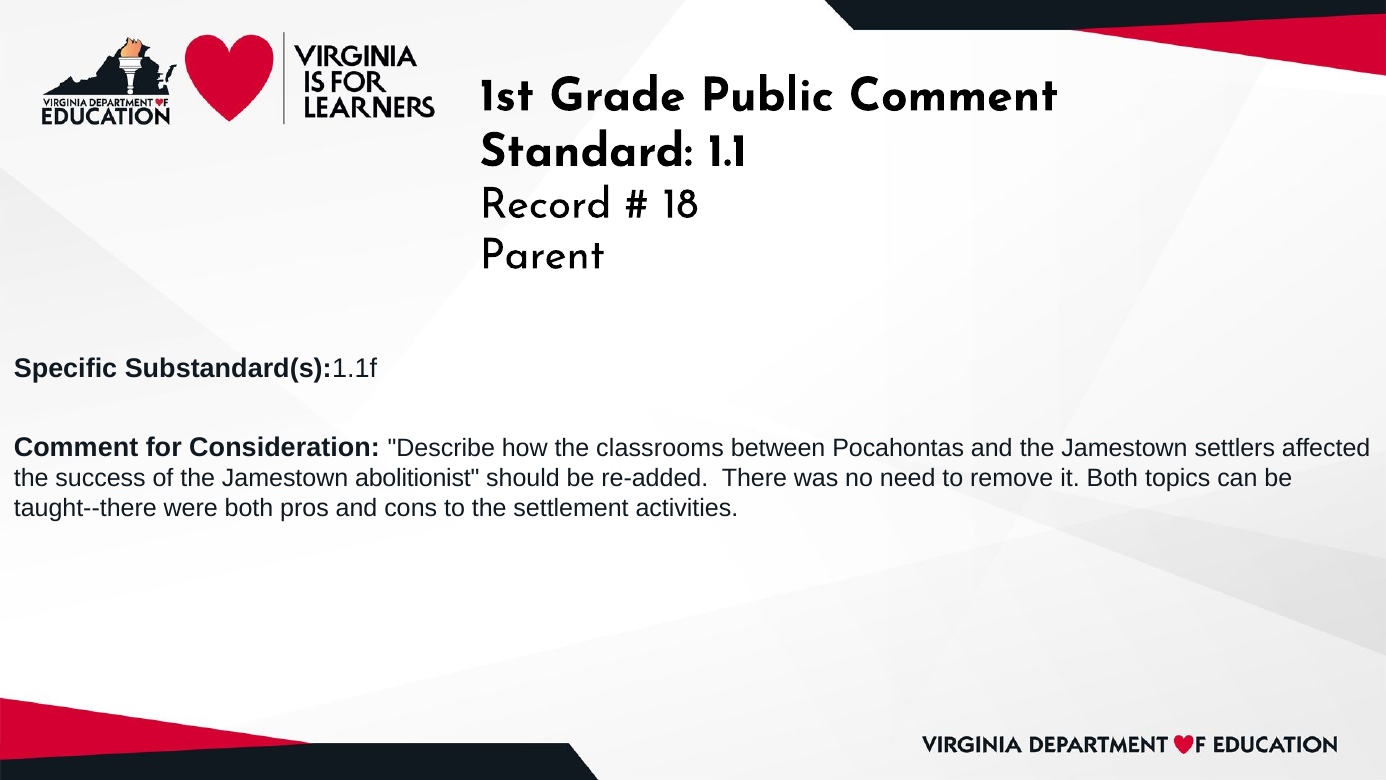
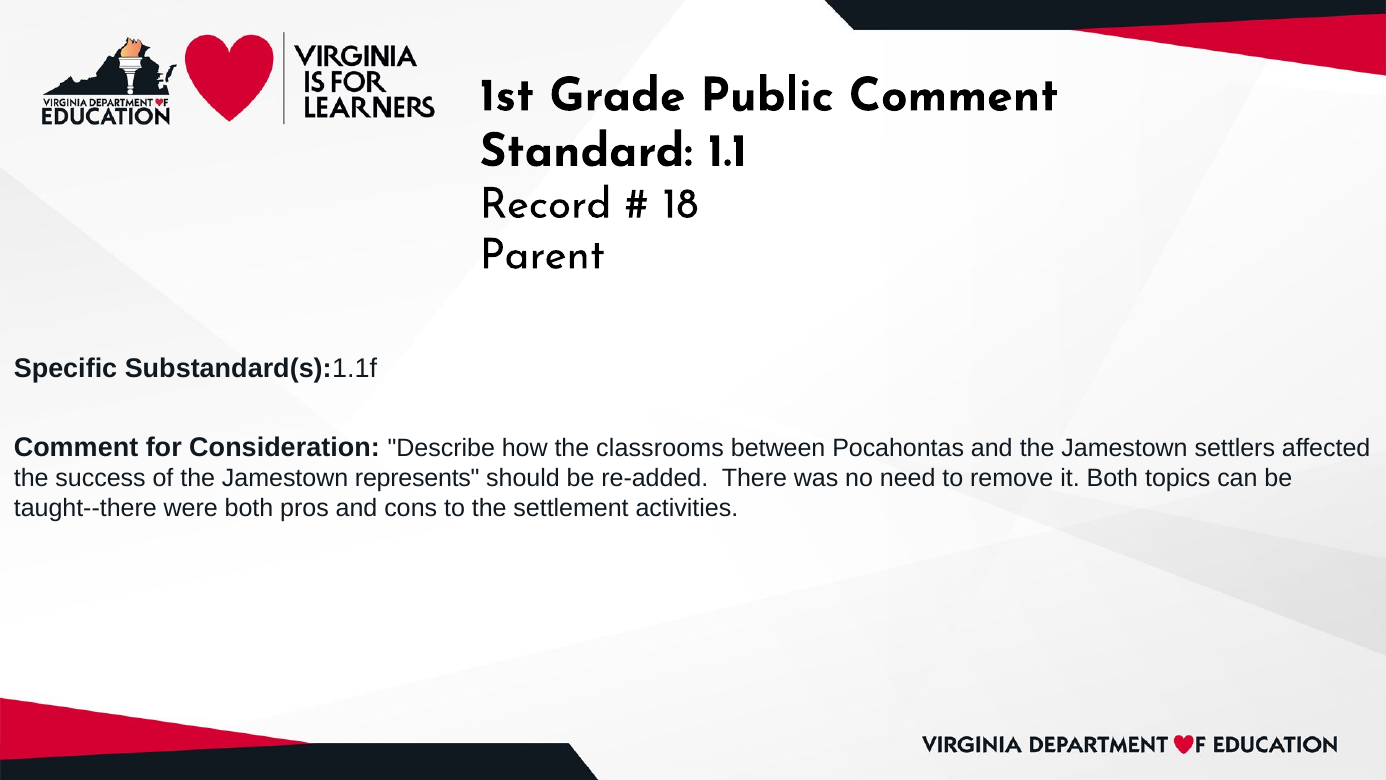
abolitionist: abolitionist -> represents
